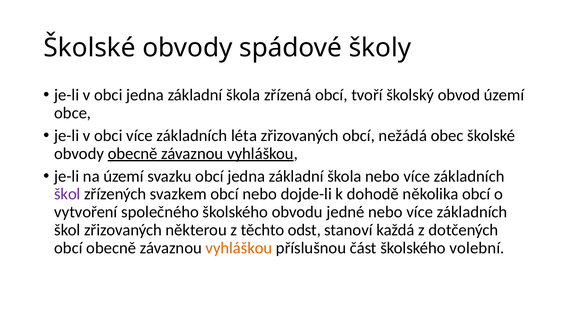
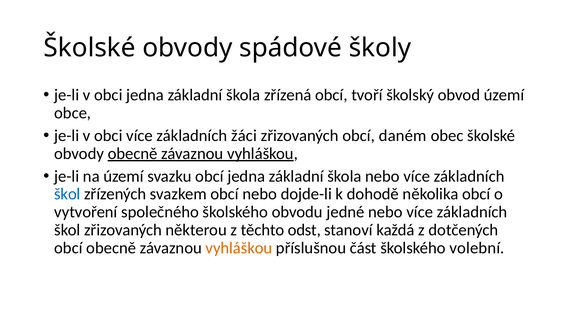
léta: léta -> žáci
nežádá: nežádá -> daném
škol at (67, 194) colour: purple -> blue
